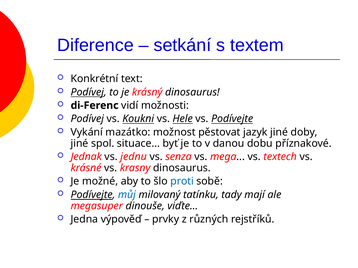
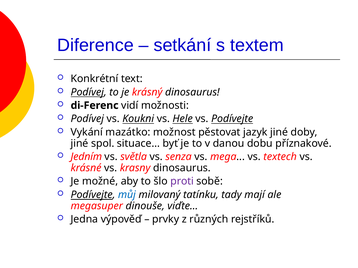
Jednak: Jednak -> Jedním
jednu: jednu -> světla
proti colour: blue -> purple
